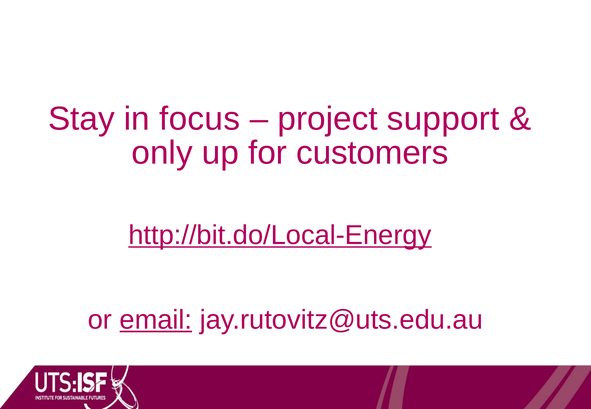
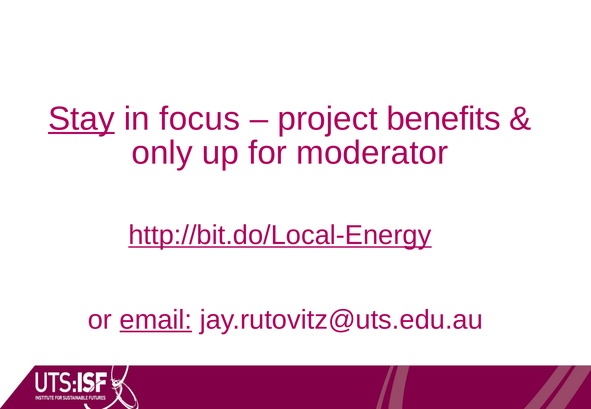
Stay underline: none -> present
support: support -> benefits
customers: customers -> moderator
